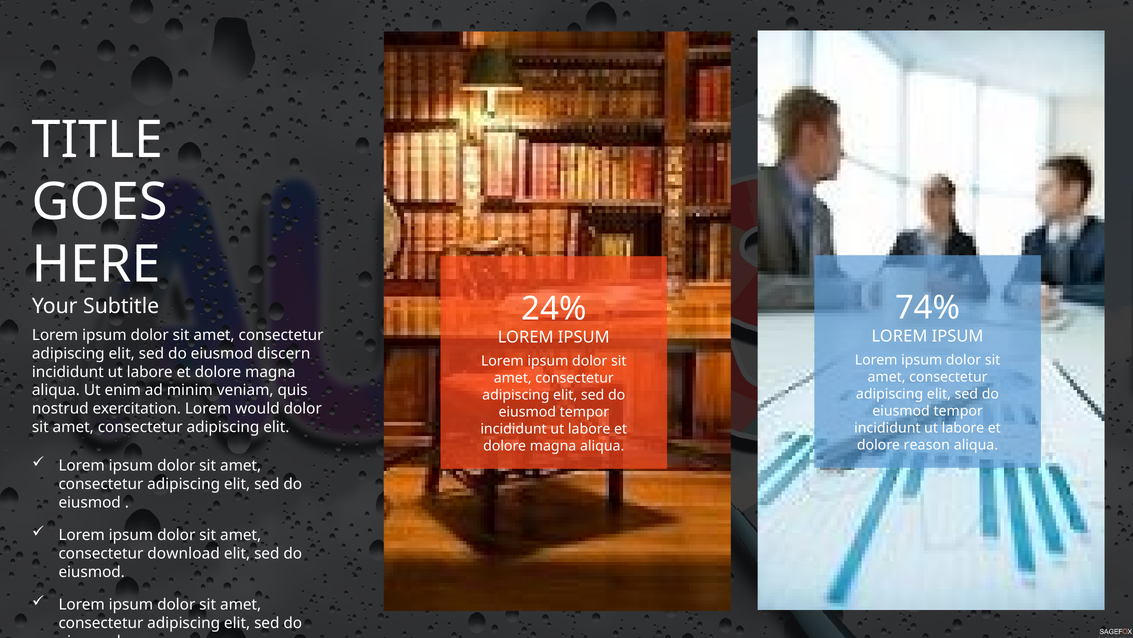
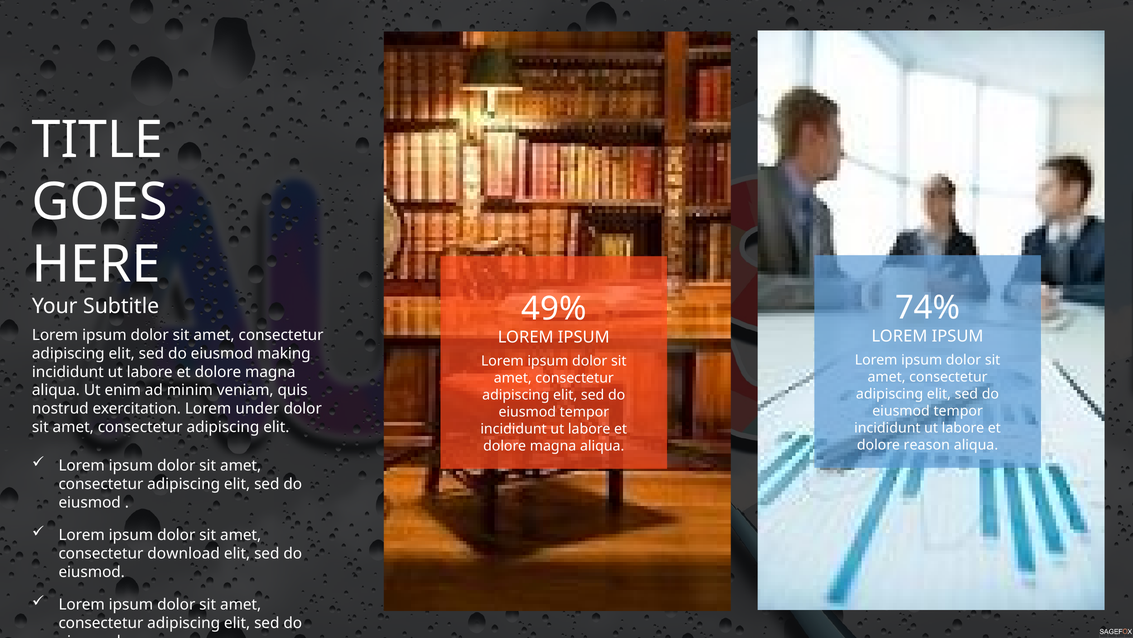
24%: 24% -> 49%
discern: discern -> making
would: would -> under
